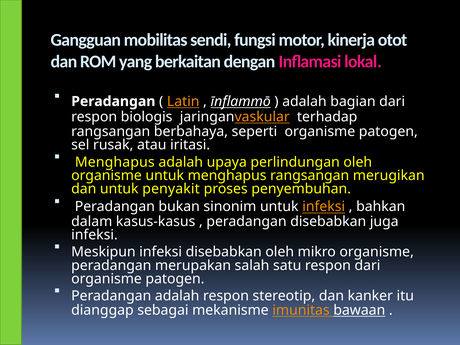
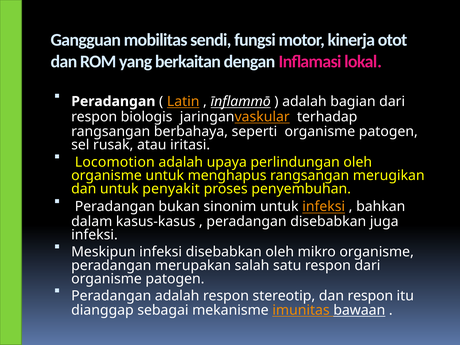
Menghapus at (115, 162): Menghapus -> Locomotion
dan kanker: kanker -> respon
